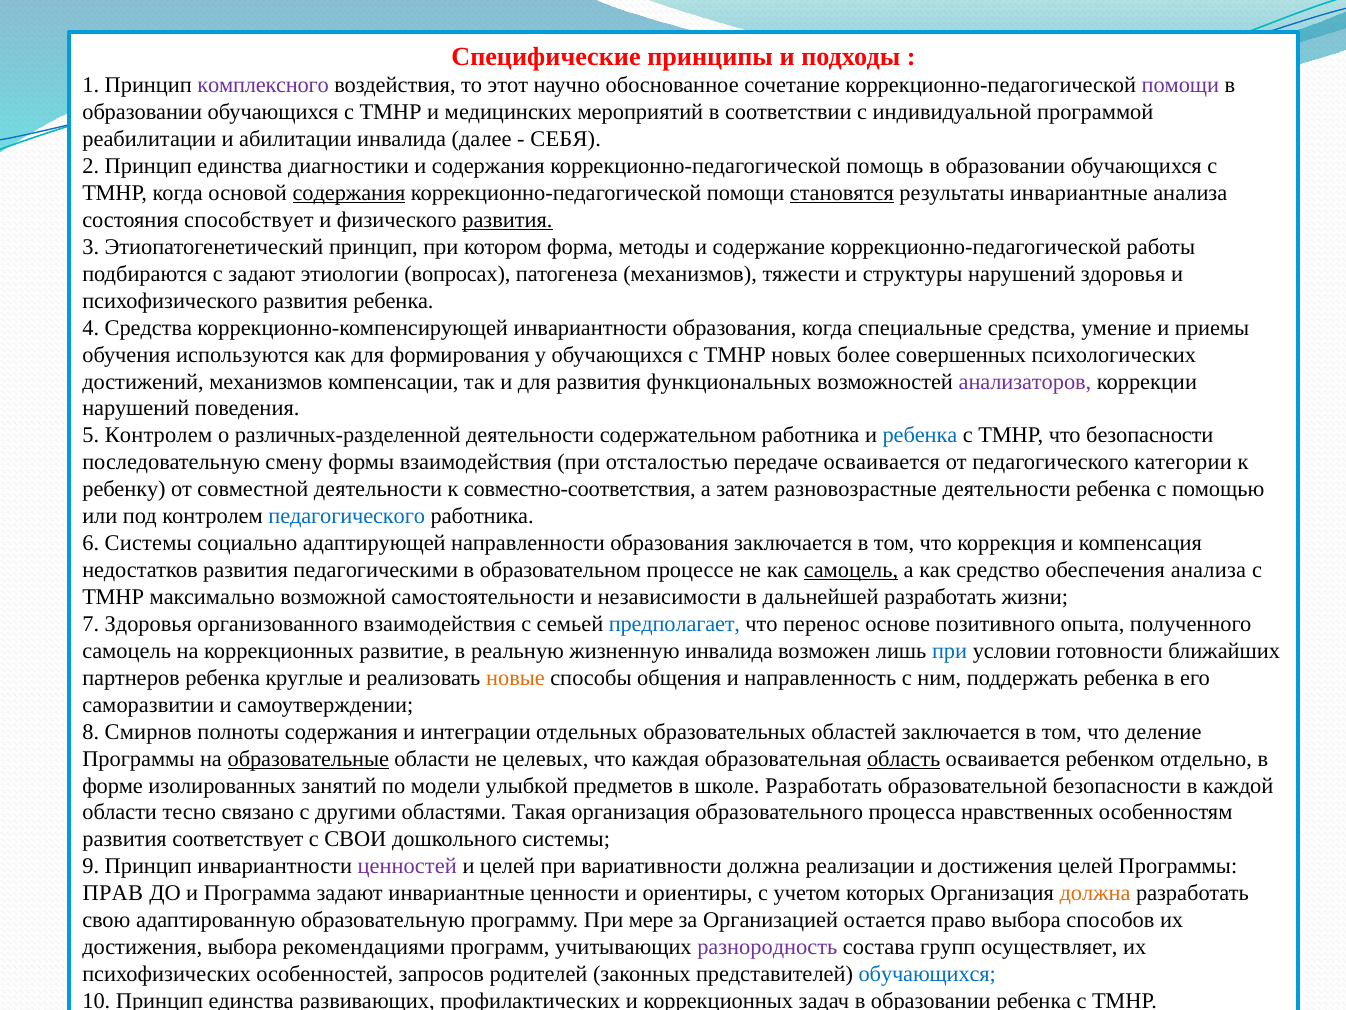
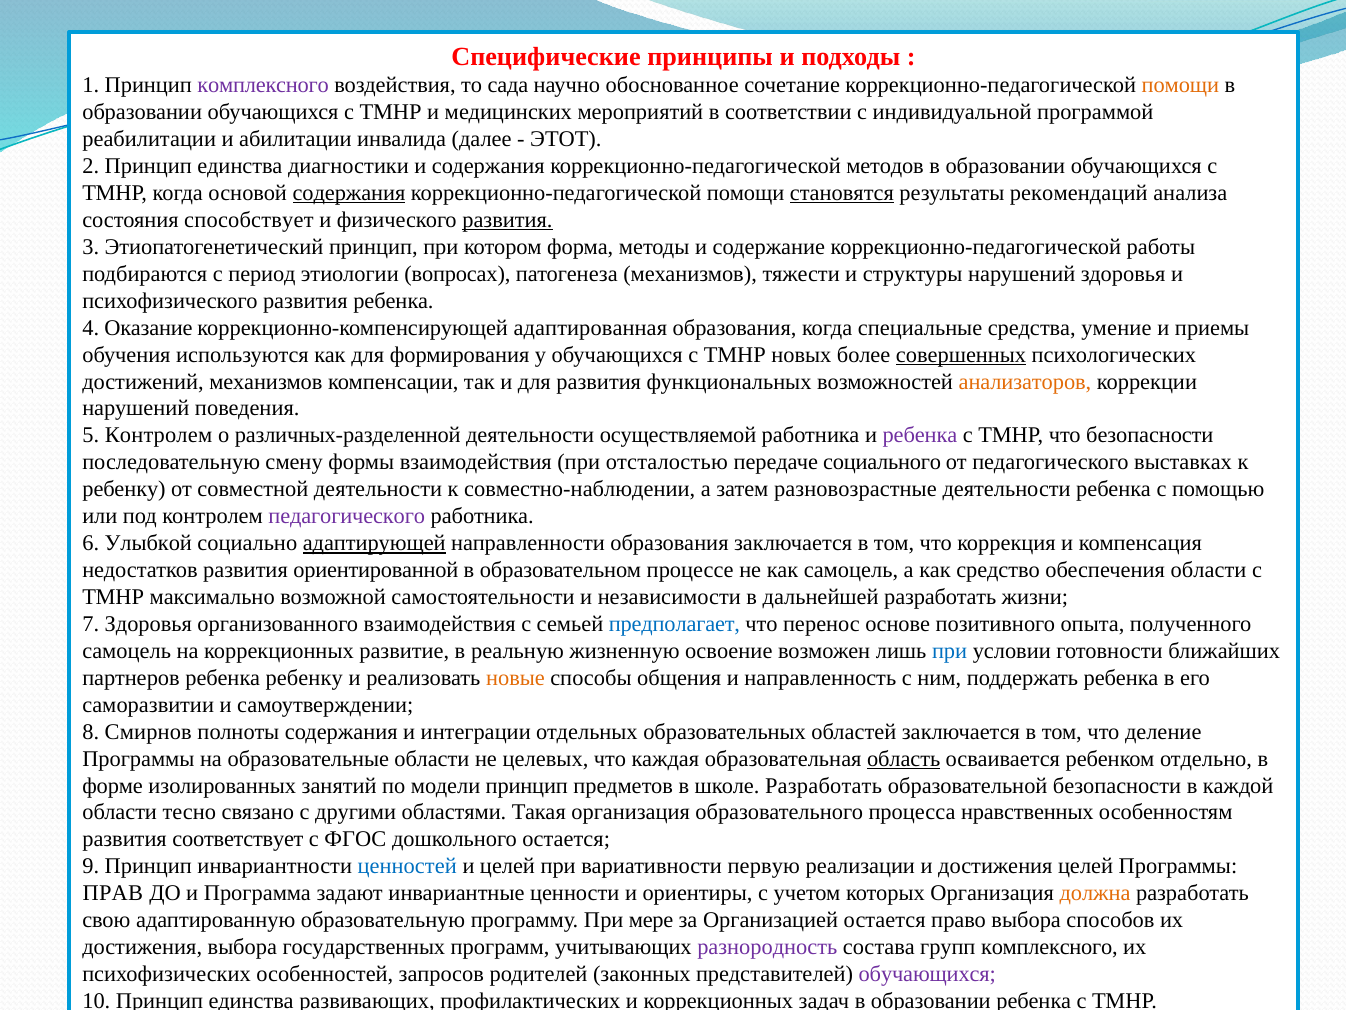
этот: этот -> сада
помощи at (1180, 85) colour: purple -> orange
СЕБЯ: СЕБЯ -> ЭТОТ
помощь: помощь -> методов
результаты инвариантные: инвариантные -> рекомендаций
с задают: задают -> период
4 Средства: Средства -> Оказание
коррекционно-компенсирующей инвариантности: инвариантности -> адаптированная
совершенных underline: none -> present
анализаторов colour: purple -> orange
содержательном: содержательном -> осуществляемой
ребенка at (920, 435) colour: blue -> purple
передаче осваивается: осваивается -> социального
категории: категории -> выставках
совместно-соответствия: совместно-соответствия -> совместно-наблюдении
педагогического at (347, 516) colour: blue -> purple
6 Системы: Системы -> Улыбкой
адаптирующей underline: none -> present
педагогическими: педагогическими -> ориентированной
самоцель at (851, 570) underline: present -> none
обеспечения анализа: анализа -> области
жизненную инвалида: инвалида -> освоение
ребенка круглые: круглые -> ребенку
образовательные underline: present -> none
модели улыбкой: улыбкой -> принцип
СВОИ: СВОИ -> ФГОС
дошкольного системы: системы -> остается
ценностей colour: purple -> blue
вариативности должна: должна -> первую
рекомендациями: рекомендациями -> государственных
групп осуществляет: осуществляет -> комплексного
обучающихся at (927, 974) colour: blue -> purple
